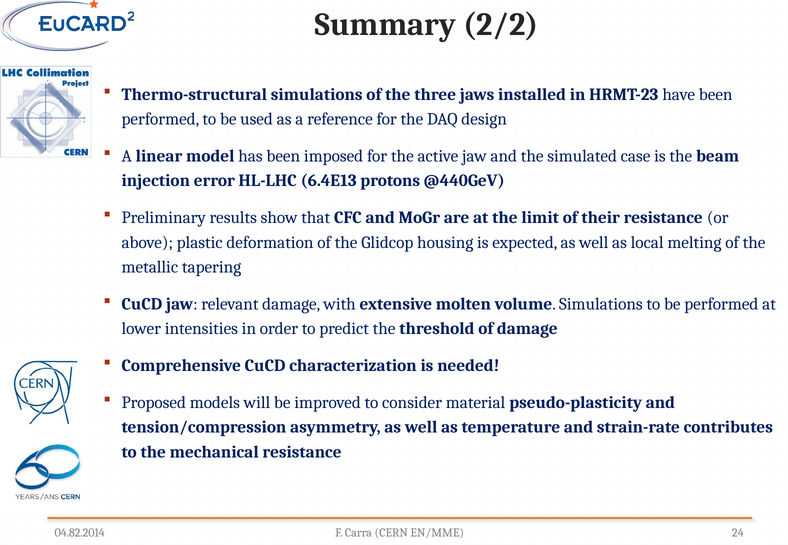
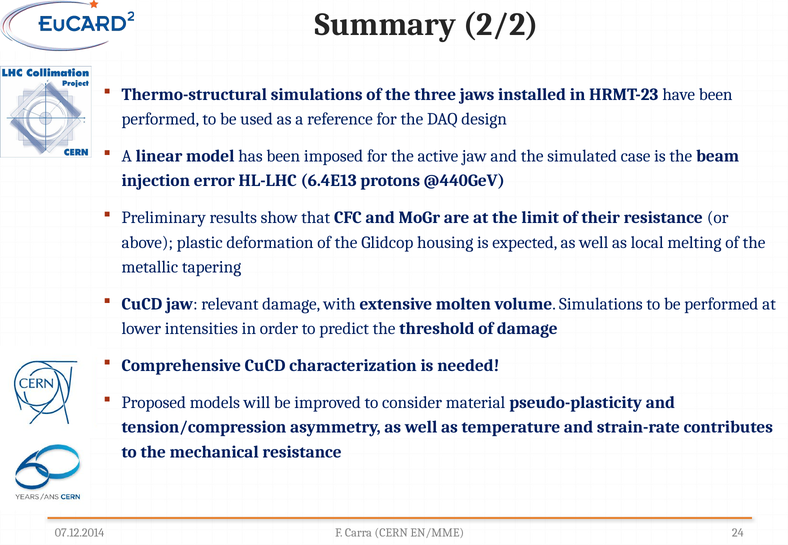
04.82.2014: 04.82.2014 -> 07.12.2014
